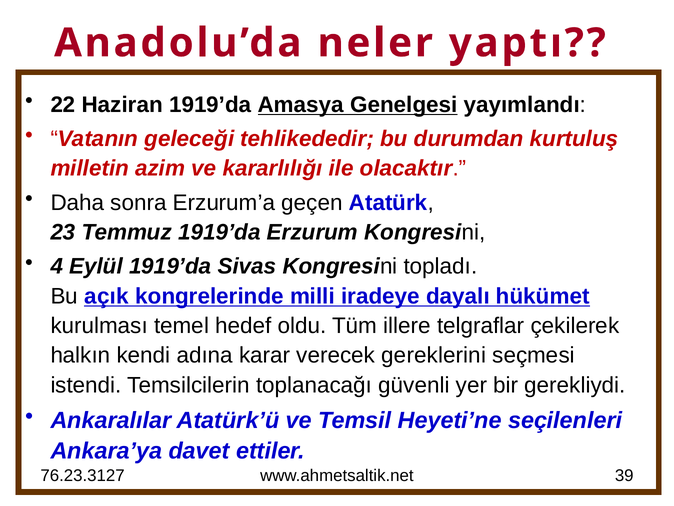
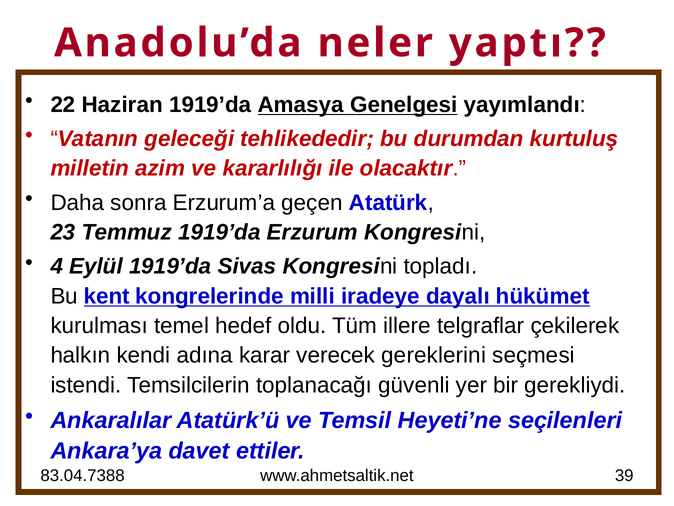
açık: açık -> kent
76.23.3127: 76.23.3127 -> 83.04.7388
